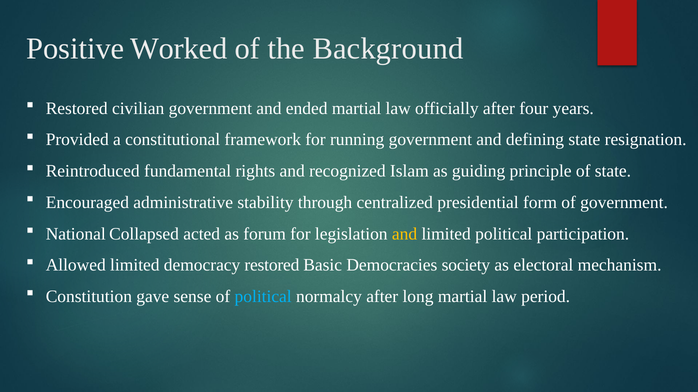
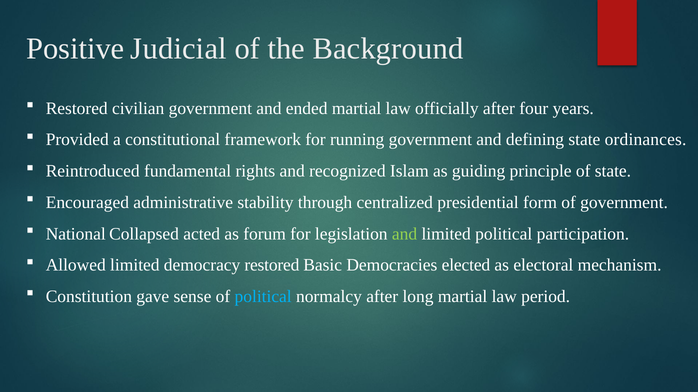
Worked: Worked -> Judicial
resignation: resignation -> ordinances
and at (405, 234) colour: yellow -> light green
society: society -> elected
